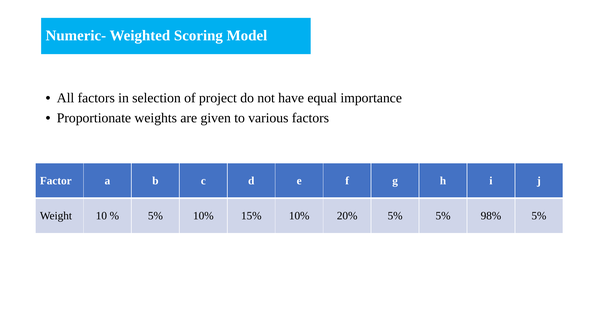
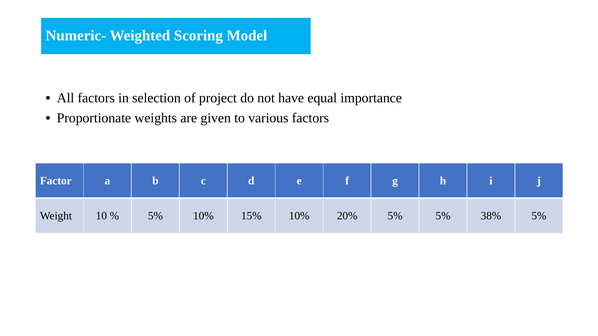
98%: 98% -> 38%
